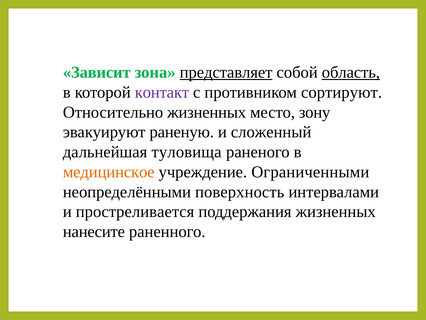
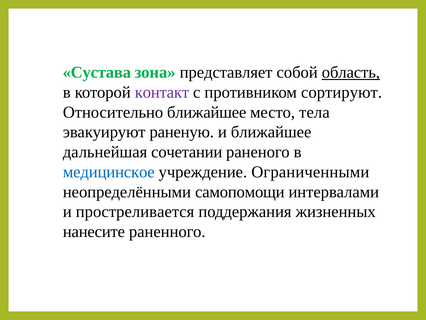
Зависит: Зависит -> Сустава
представляет underline: present -> none
Относительно жизненных: жизненных -> ближайшее
зону: зону -> тела
и сложенный: сложенный -> ближайшее
туловища: туловища -> сочетании
медицинское colour: orange -> blue
поверхность: поверхность -> самопомощи
